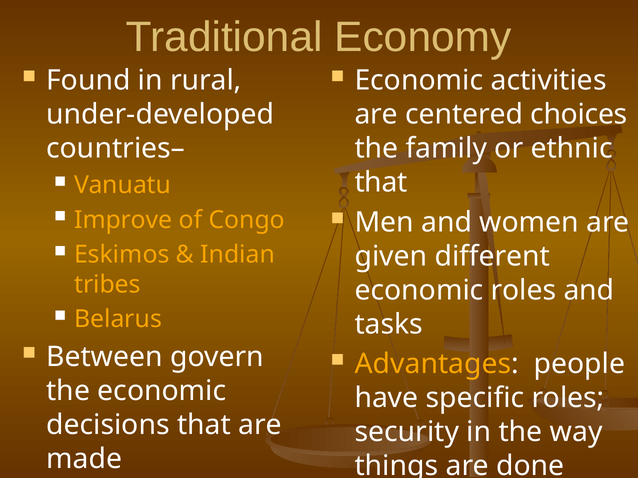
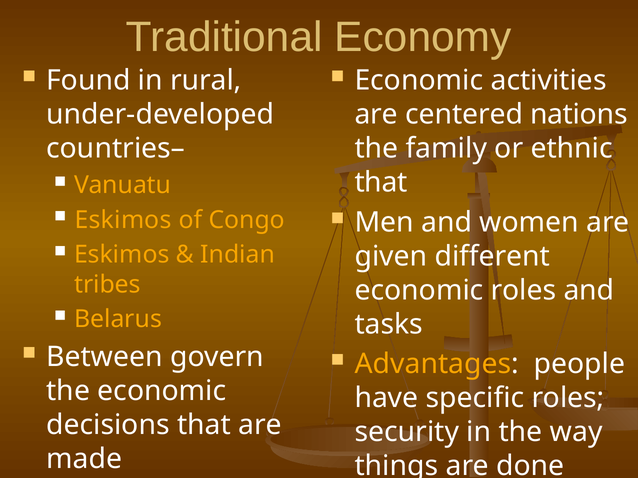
choices: choices -> nations
Improve at (123, 220): Improve -> Eskimos
